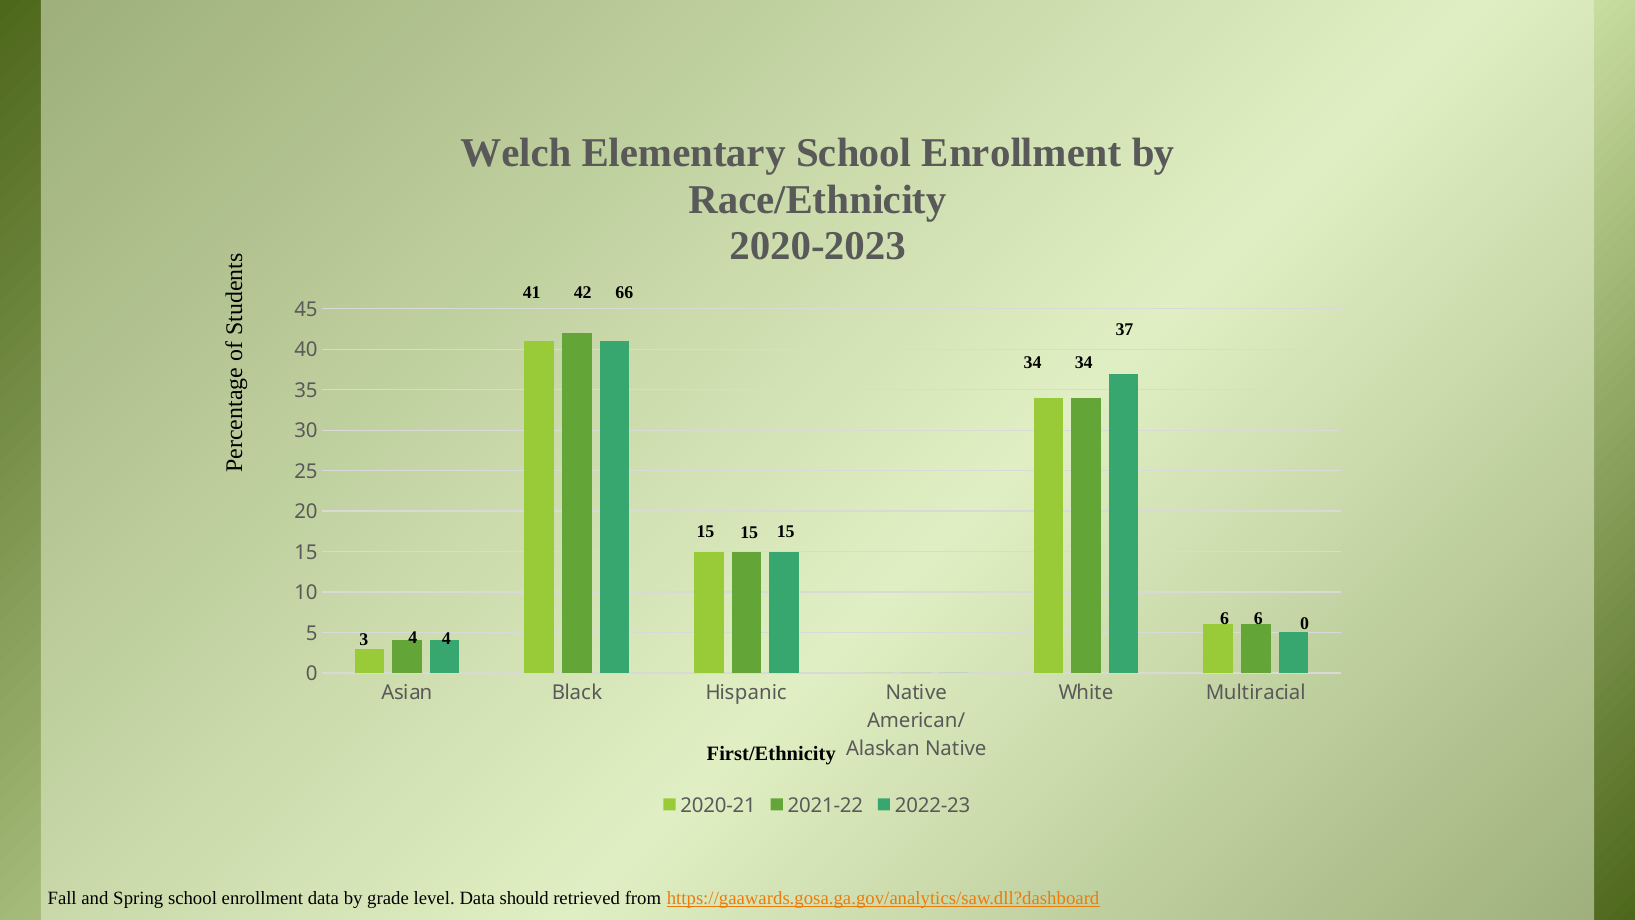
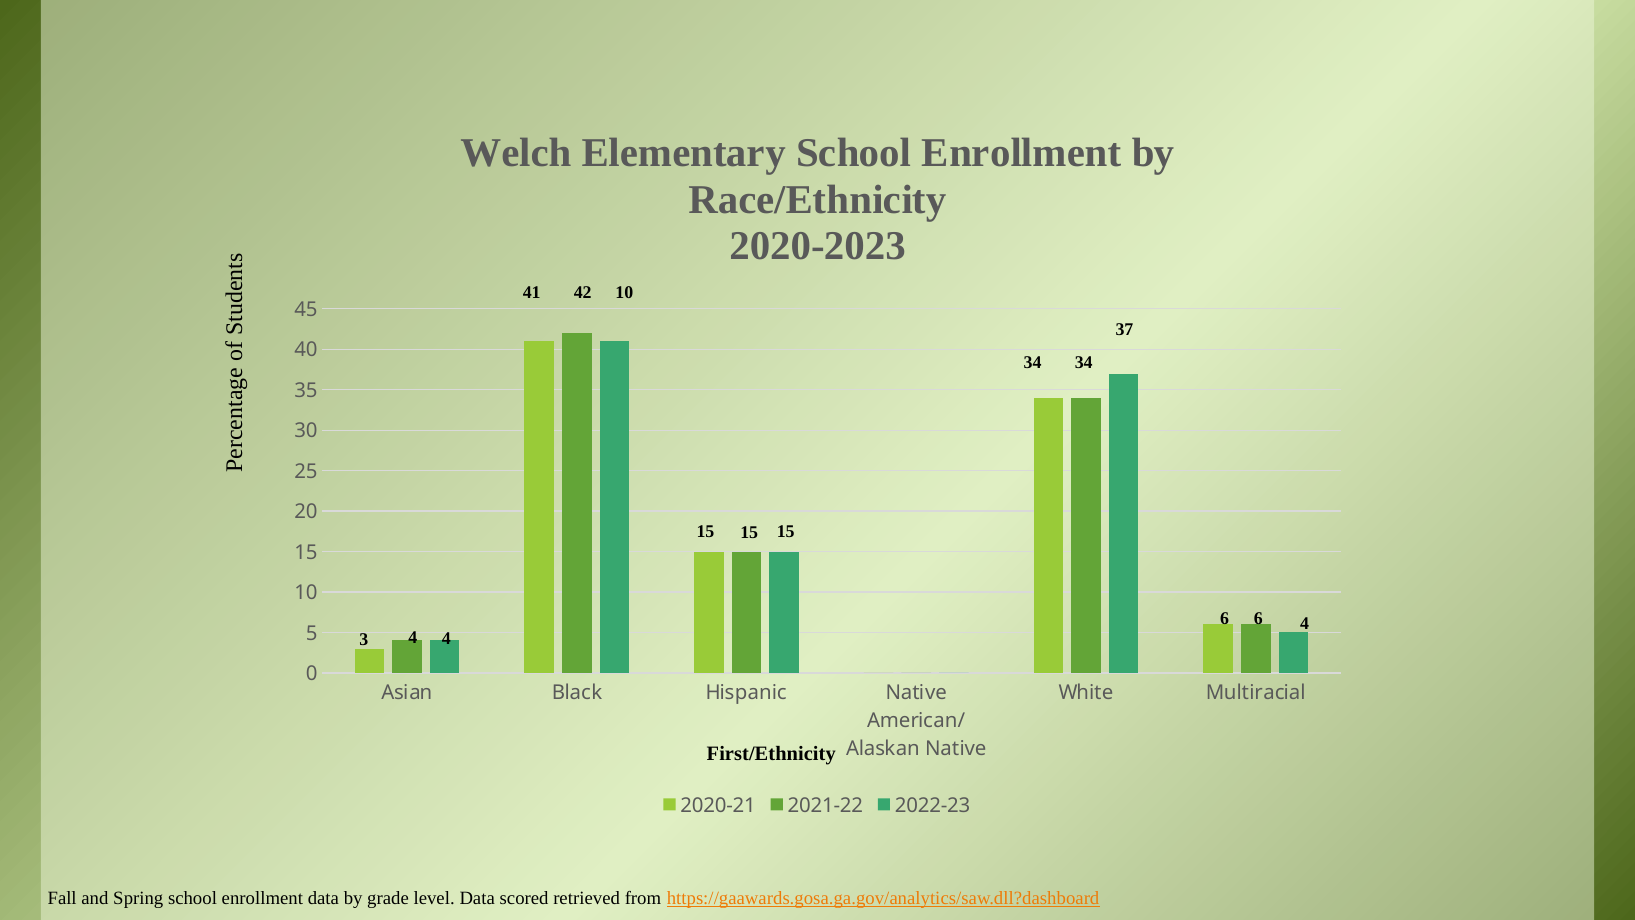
41 66: 66 -> 10
6 0: 0 -> 4
should: should -> scored
